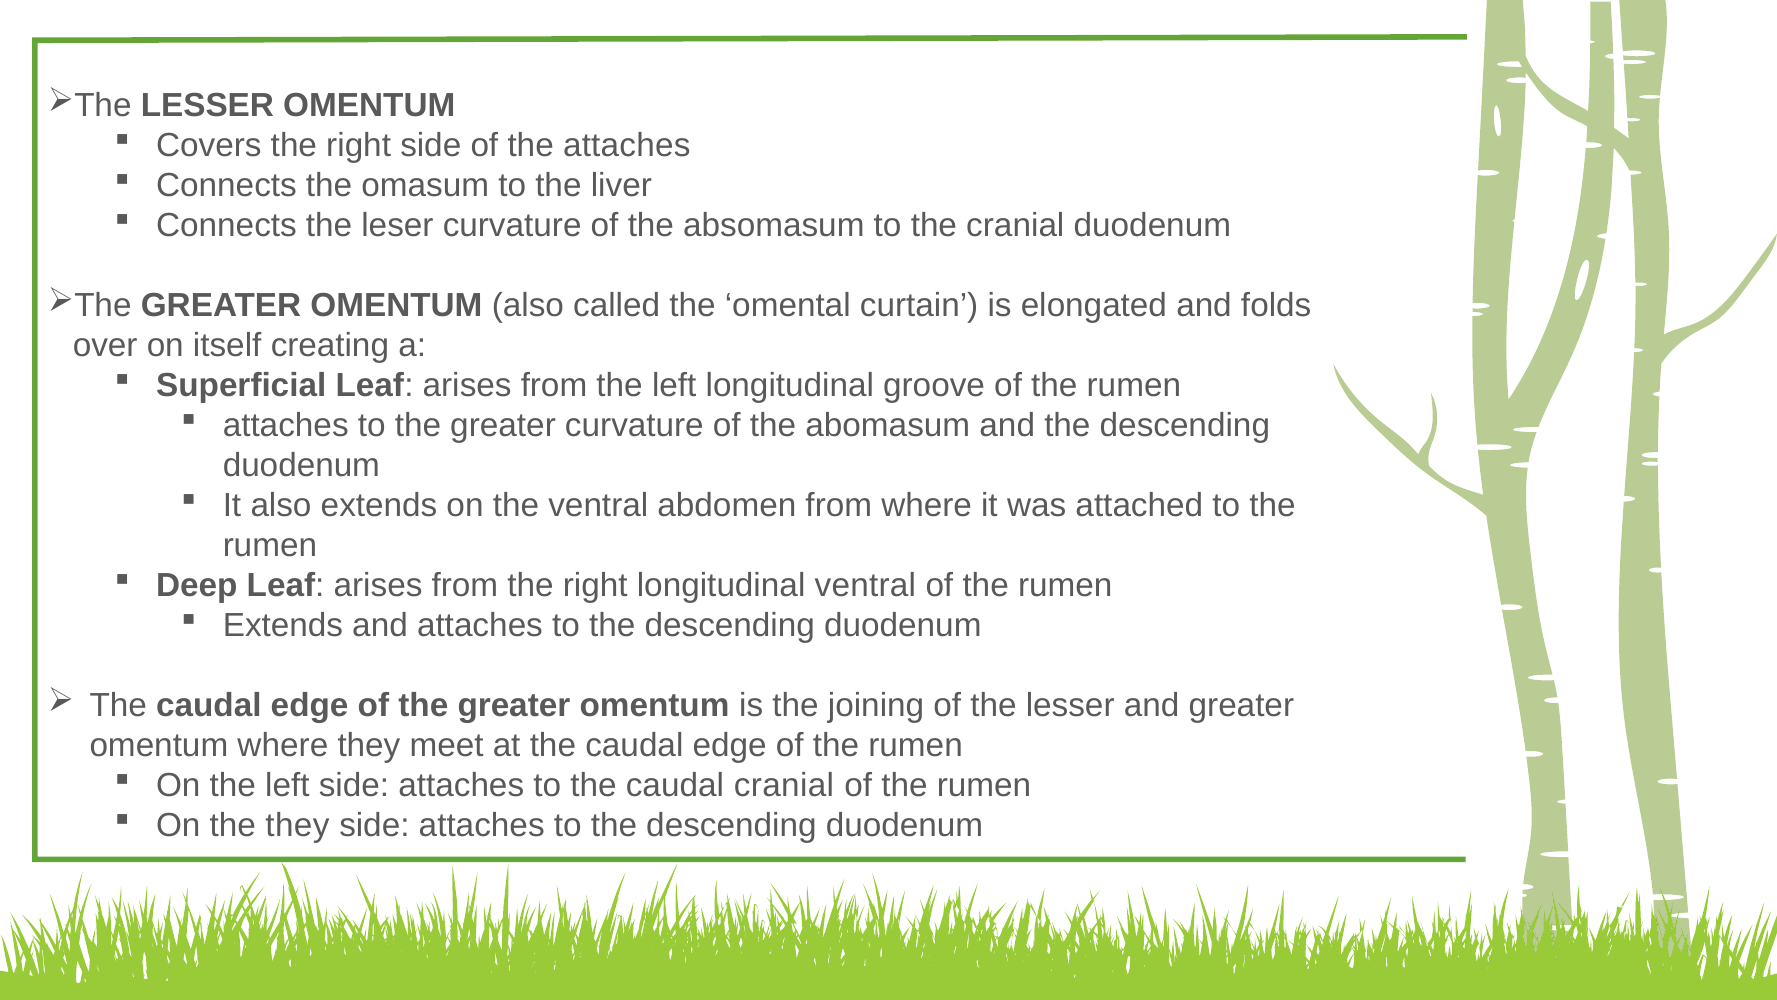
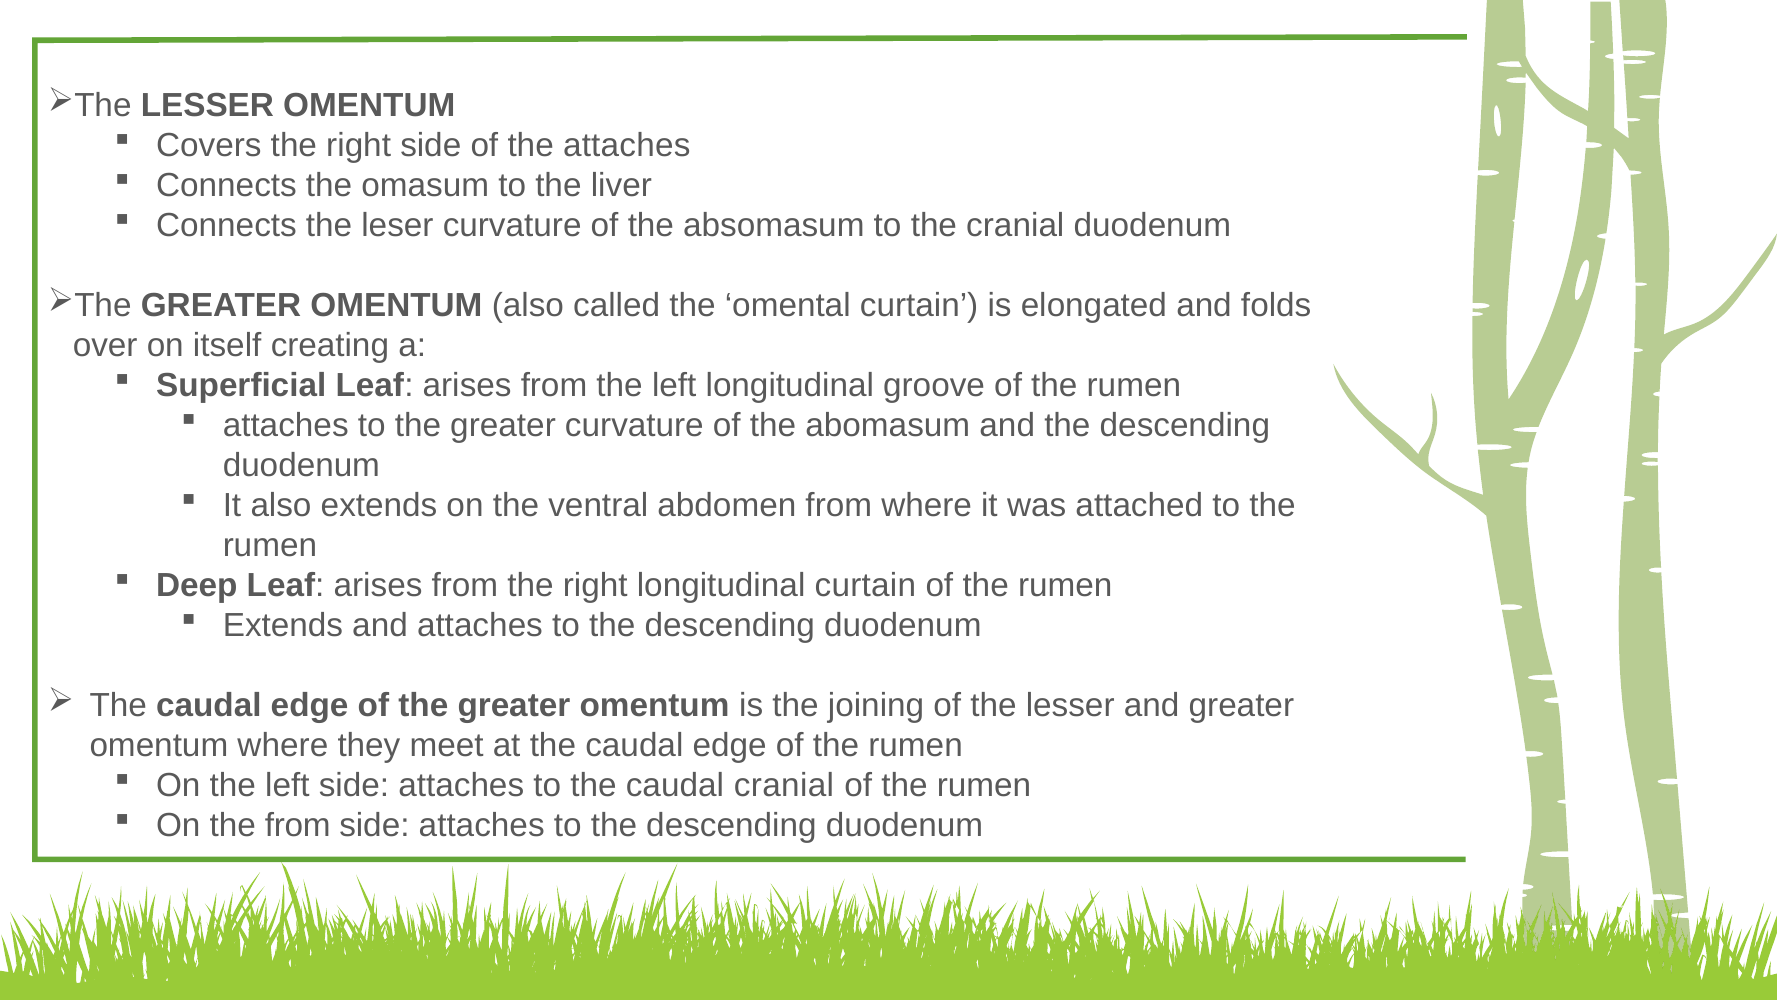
longitudinal ventral: ventral -> curtain
the they: they -> from
